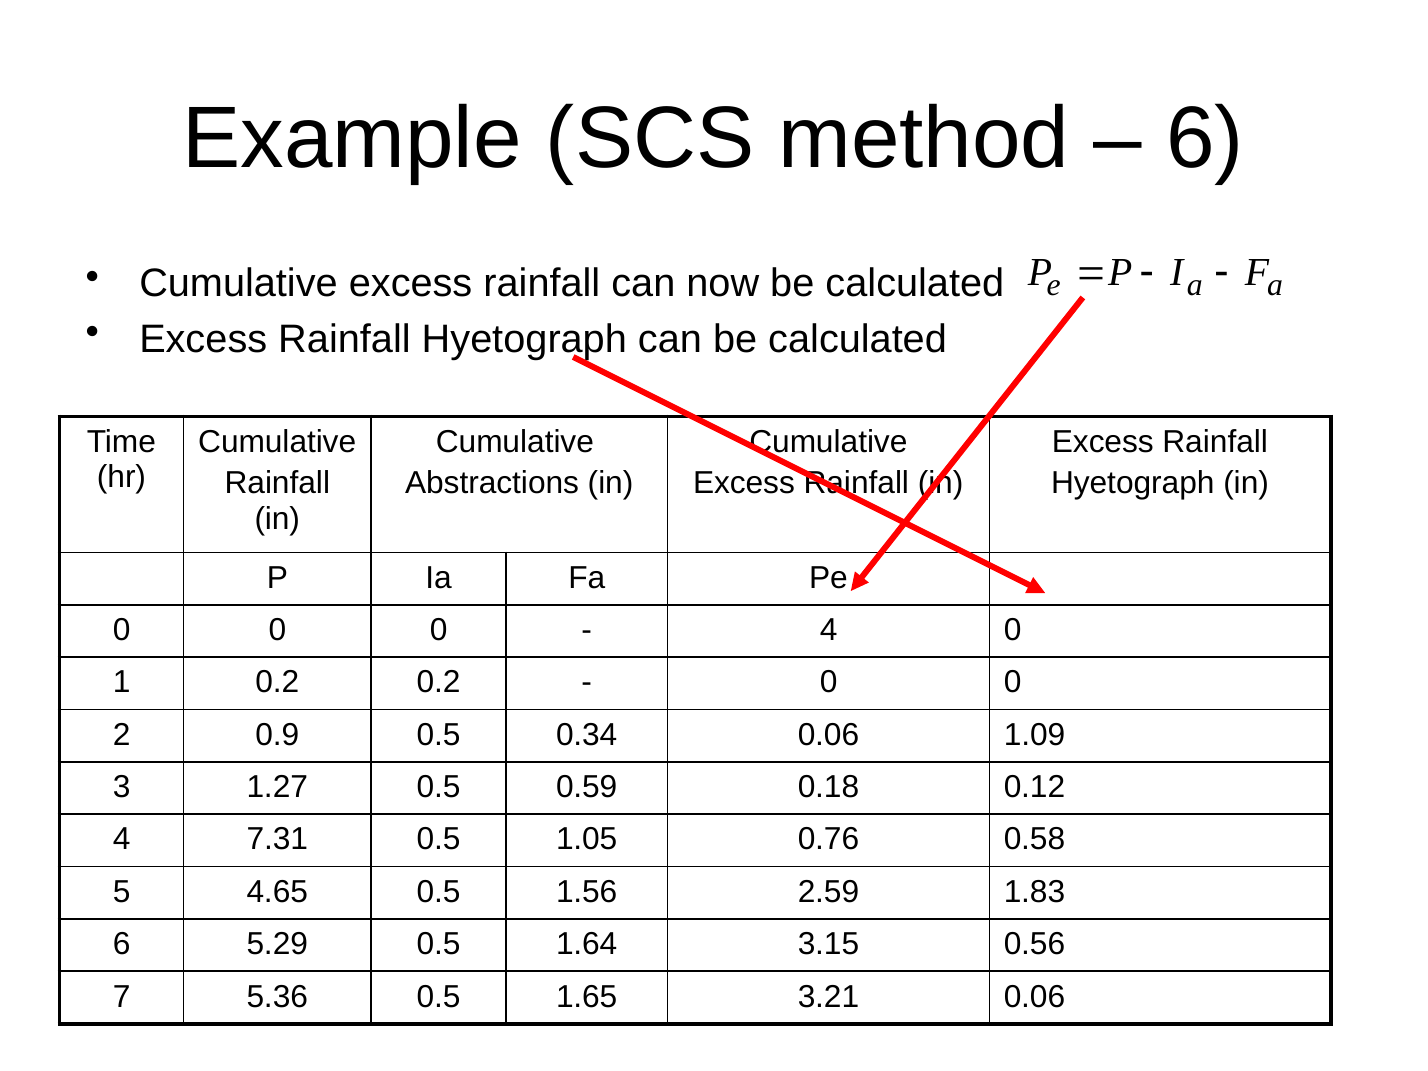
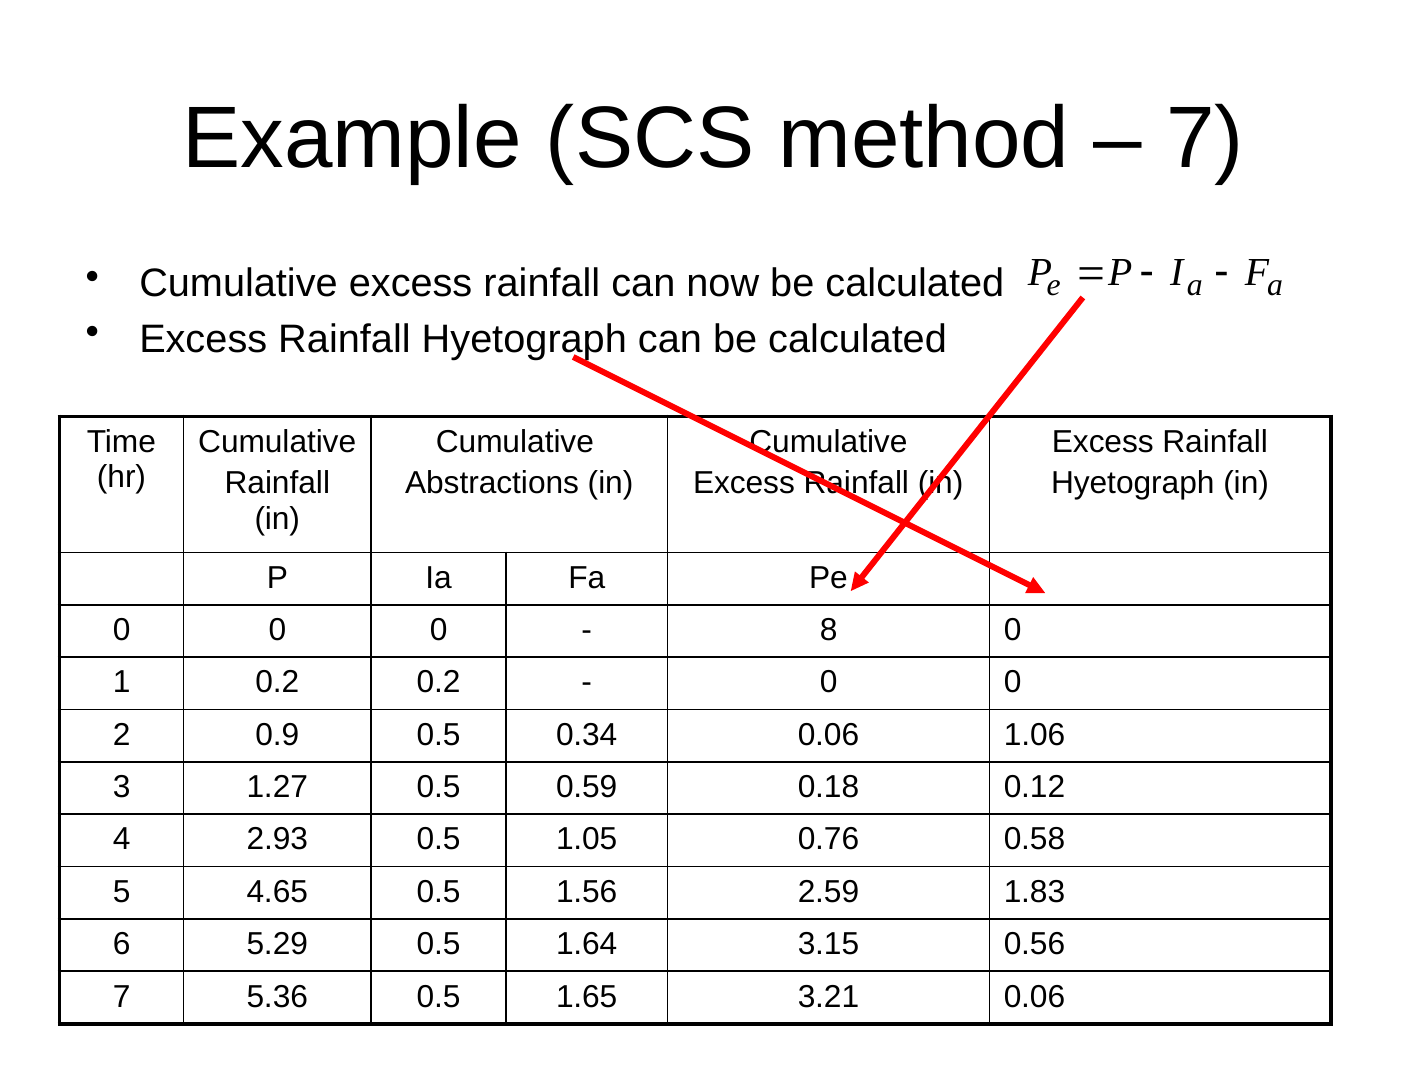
6 at (1205, 138): 6 -> 7
4 at (829, 630): 4 -> 8
1.09: 1.09 -> 1.06
7.31: 7.31 -> 2.93
